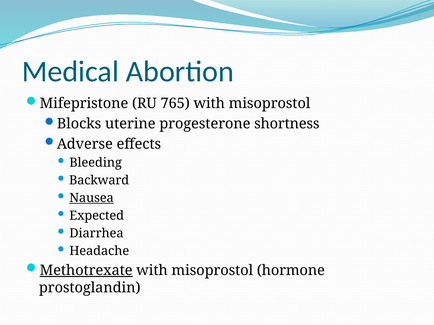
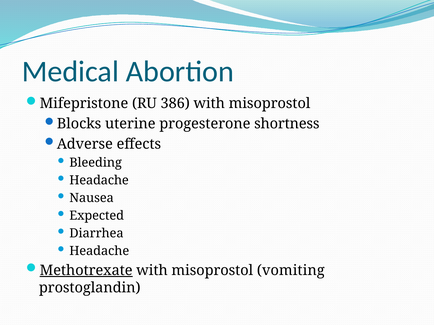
765: 765 -> 386
Backward at (99, 181): Backward -> Headache
Nausea underline: present -> none
hormone: hormone -> vomiting
